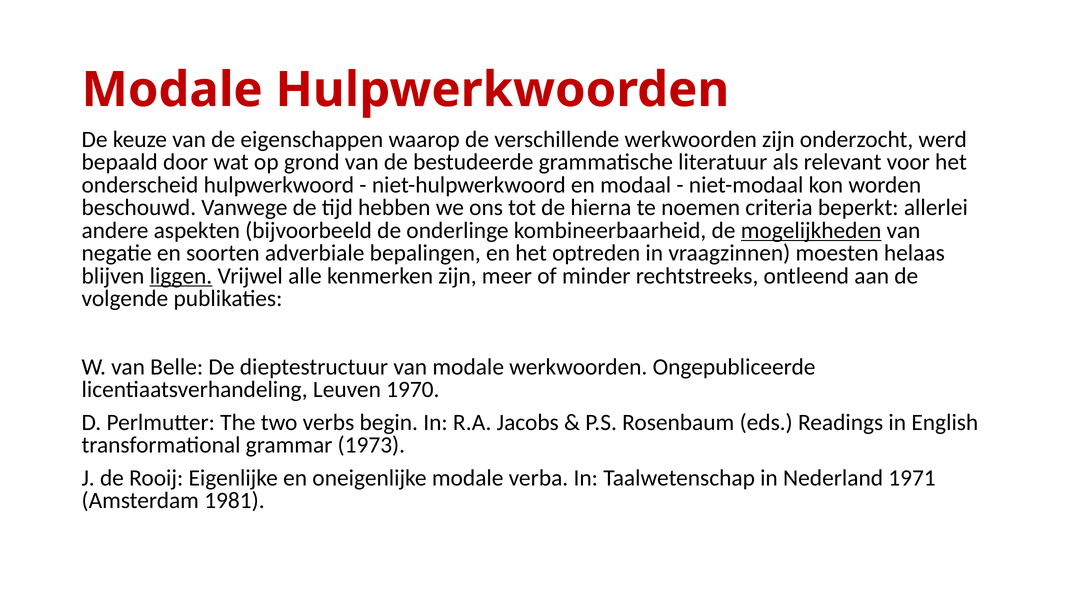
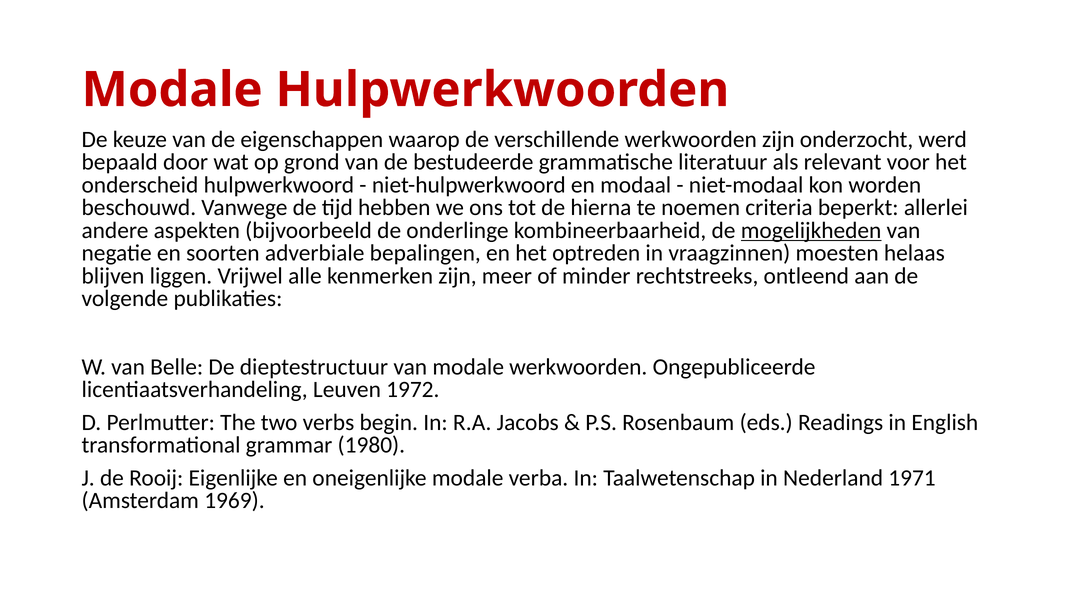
liggen underline: present -> none
1970: 1970 -> 1972
1973: 1973 -> 1980
1981: 1981 -> 1969
